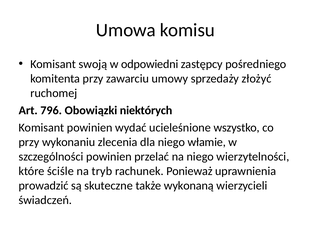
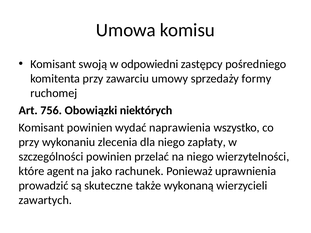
złożyć: złożyć -> formy
796: 796 -> 756
ucieleśnione: ucieleśnione -> naprawienia
włamie: włamie -> zapłaty
ściśle: ściśle -> agent
tryb: tryb -> jako
świadczeń: świadczeń -> zawartych
